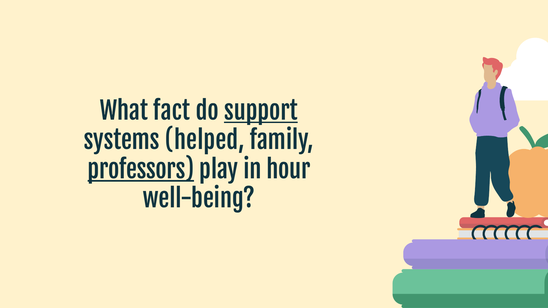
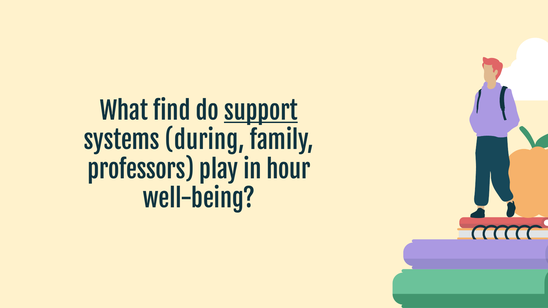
fact: fact -> find
helped: helped -> during
professors underline: present -> none
